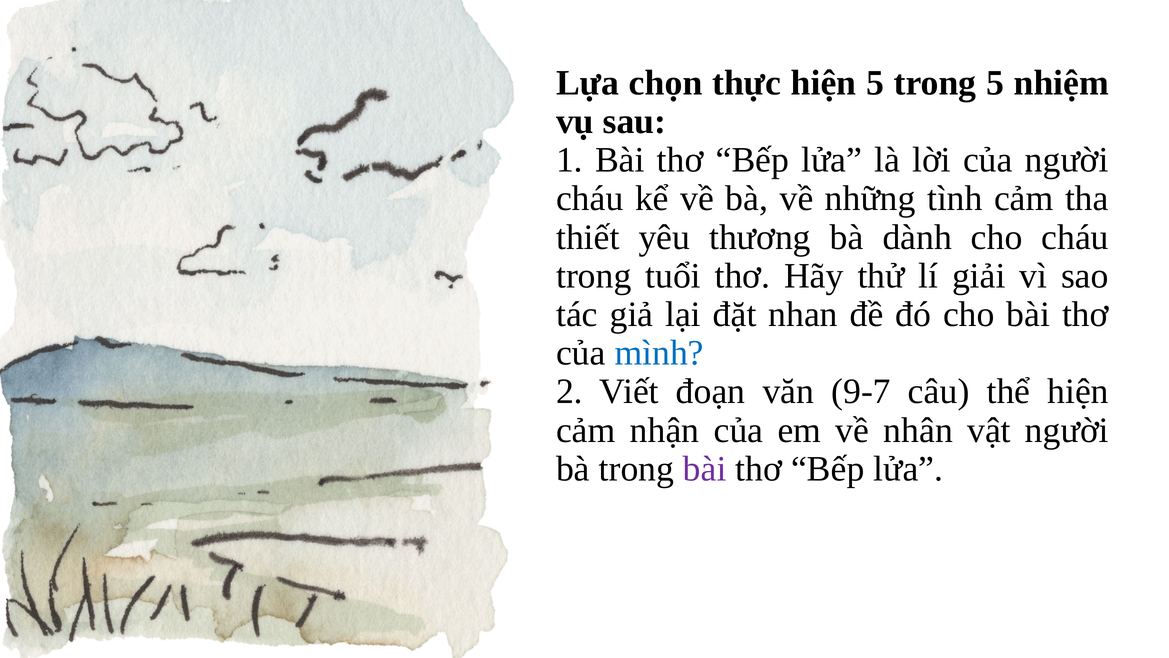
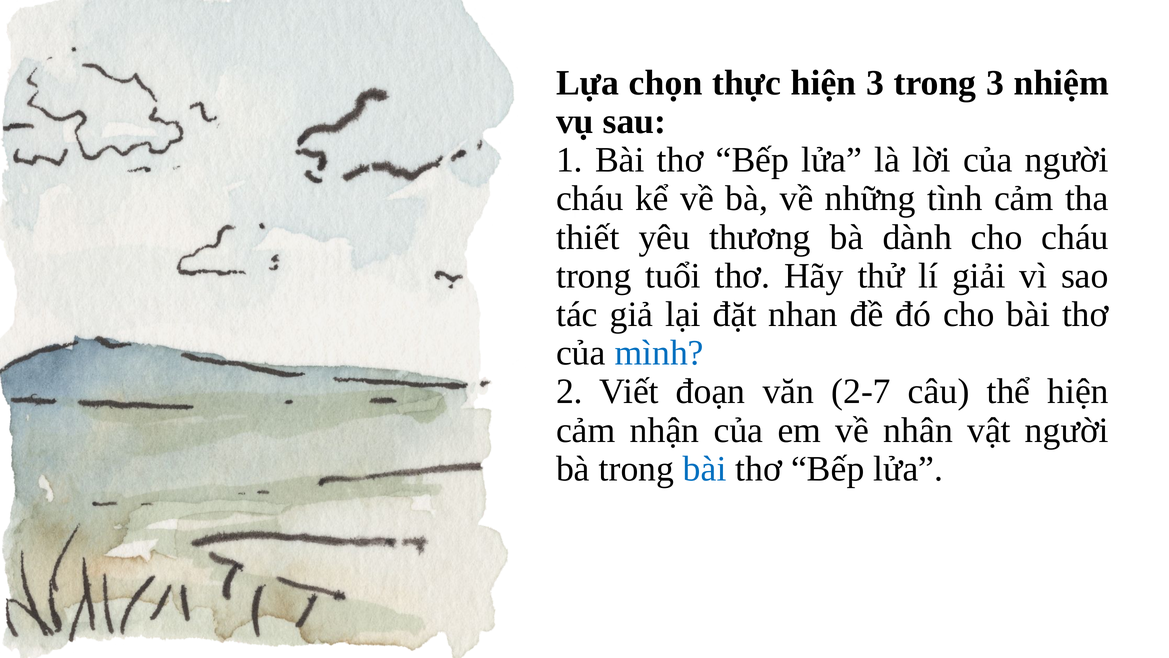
hiện 5: 5 -> 3
trong 5: 5 -> 3
9-7: 9-7 -> 2-7
bài at (705, 468) colour: purple -> blue
